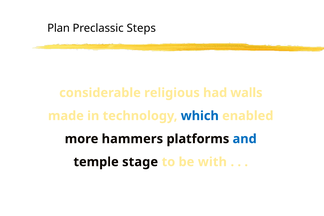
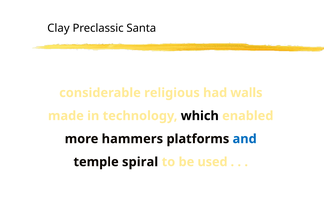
Plan: Plan -> Clay
Steps: Steps -> Santa
which colour: blue -> black
stage: stage -> spiral
with: with -> used
